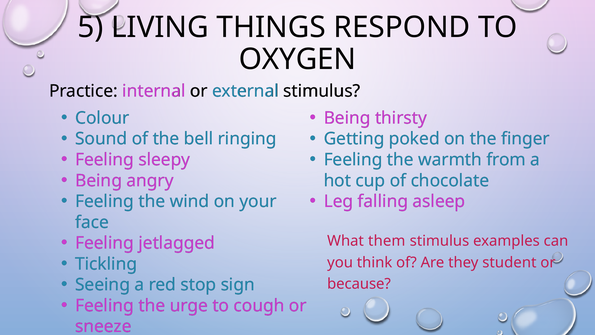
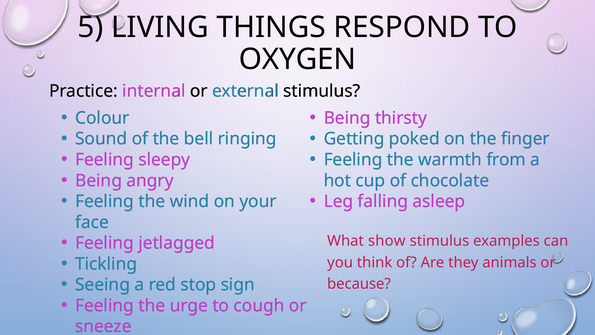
them: them -> show
student: student -> animals
